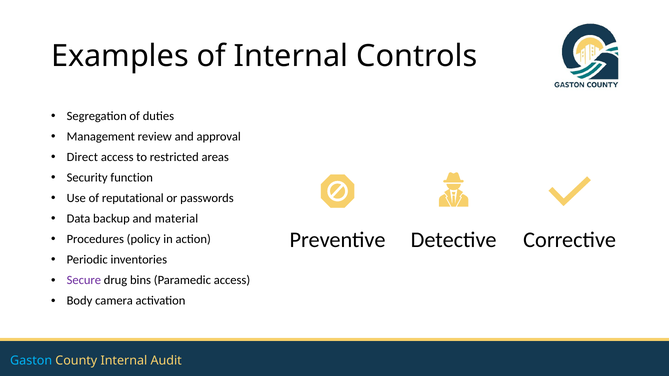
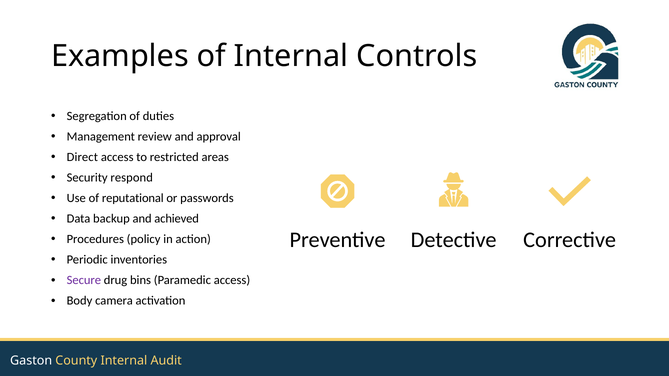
function: function -> respond
material: material -> achieved
Gaston colour: light blue -> white
